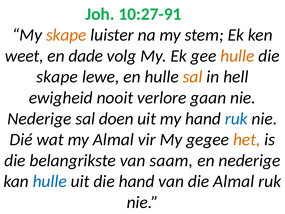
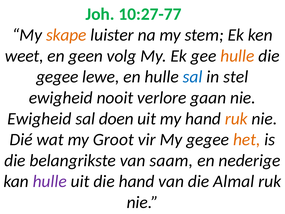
10:27-91: 10:27-91 -> 10:27-77
dade: dade -> geen
skape at (57, 77): skape -> gegee
sal at (193, 77) colour: orange -> blue
hell: hell -> stel
Nederige at (39, 119): Nederige -> Ewigheid
ruk at (236, 119) colour: blue -> orange
my Almal: Almal -> Groot
hulle at (50, 181) colour: blue -> purple
